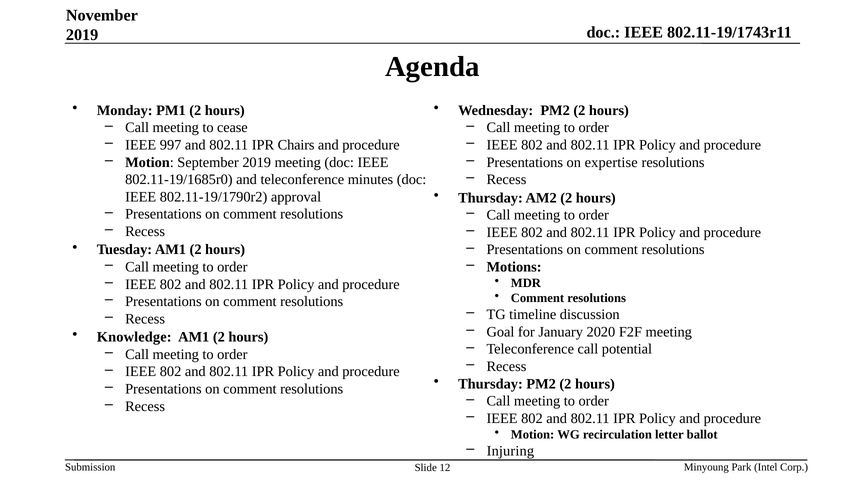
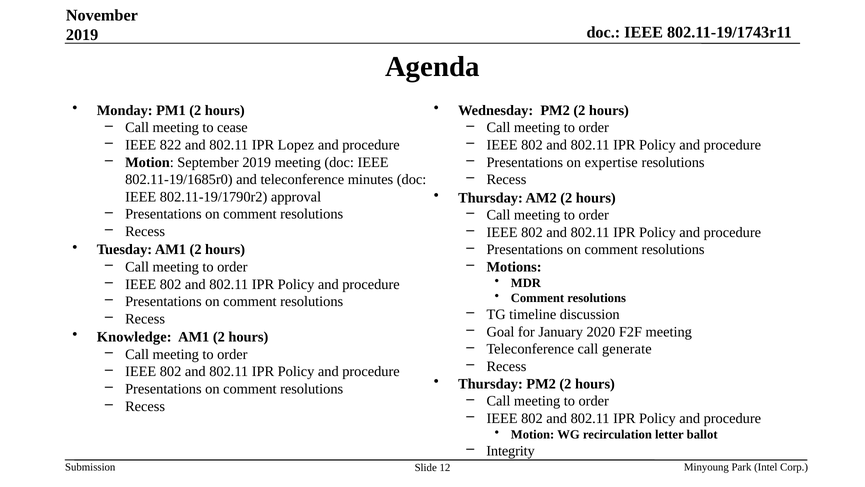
997: 997 -> 822
Chairs: Chairs -> Lopez
potential: potential -> generate
Injuring: Injuring -> Integrity
